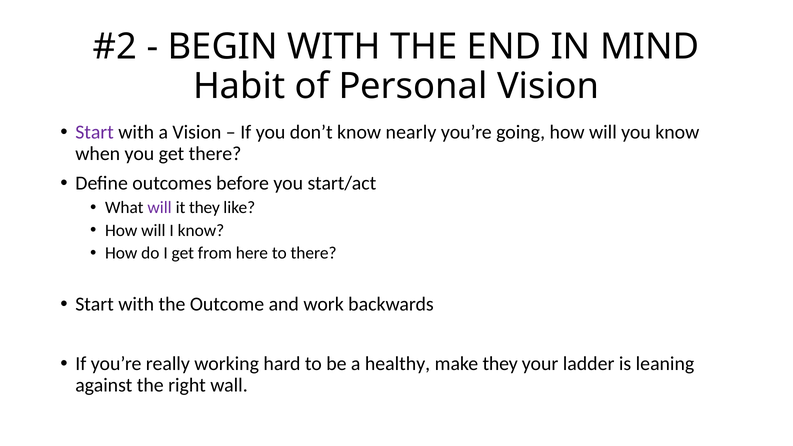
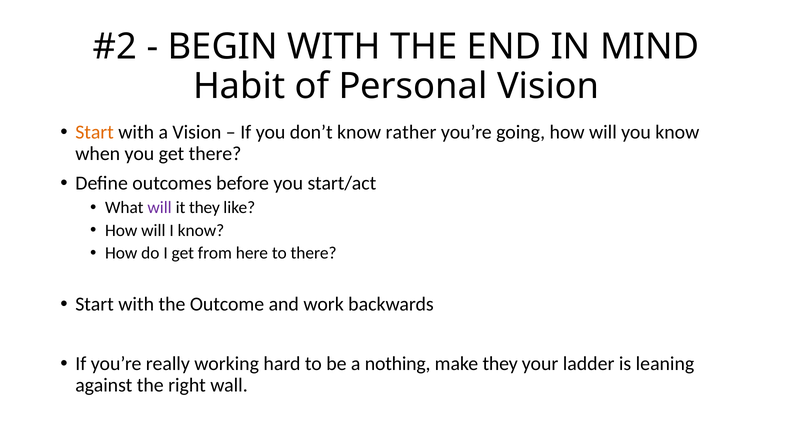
Start at (95, 132) colour: purple -> orange
nearly: nearly -> rather
healthy: healthy -> nothing
